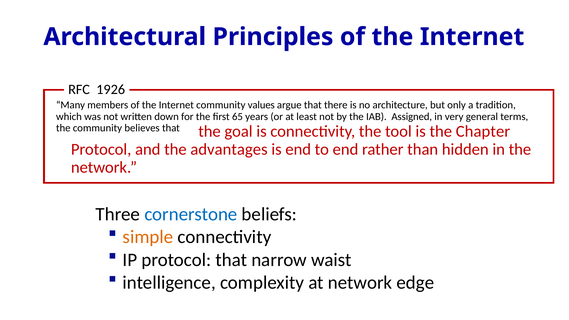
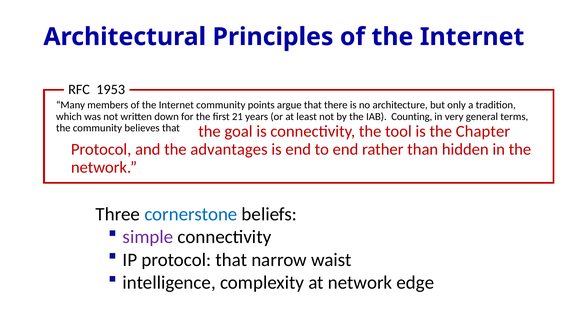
1926: 1926 -> 1953
values: values -> points
65: 65 -> 21
Assigned: Assigned -> Counting
simple colour: orange -> purple
